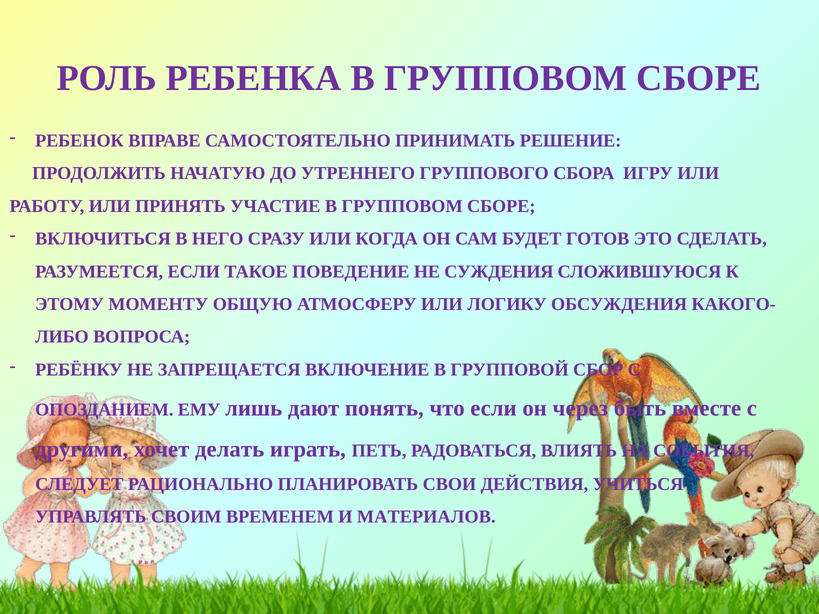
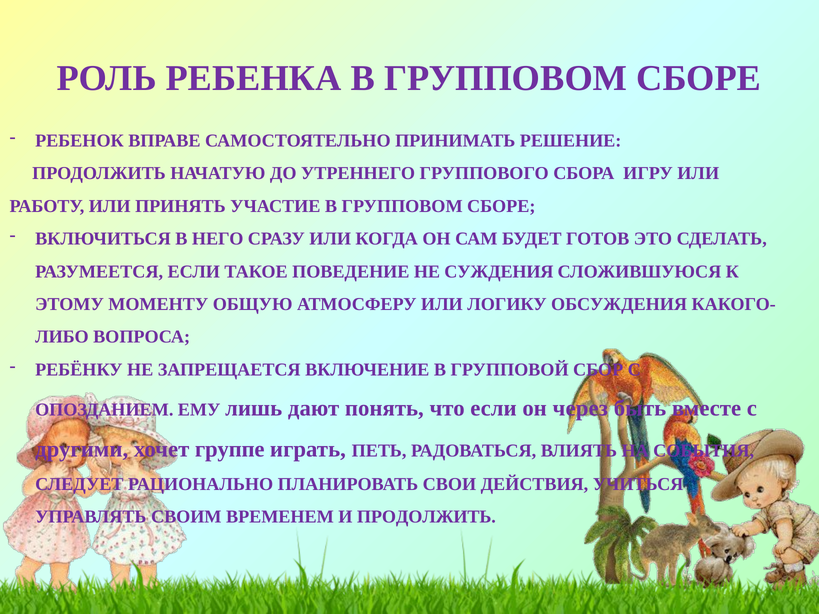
делать: делать -> группе
И МАТЕРИАЛОВ: МАТЕРИАЛОВ -> ПРОДОЛЖИТЬ
